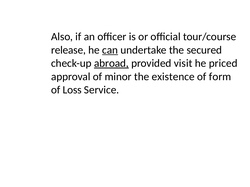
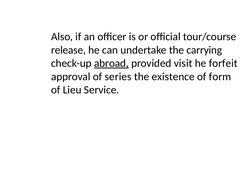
can underline: present -> none
secured: secured -> carrying
priced: priced -> forfeit
minor: minor -> series
Loss: Loss -> Lieu
